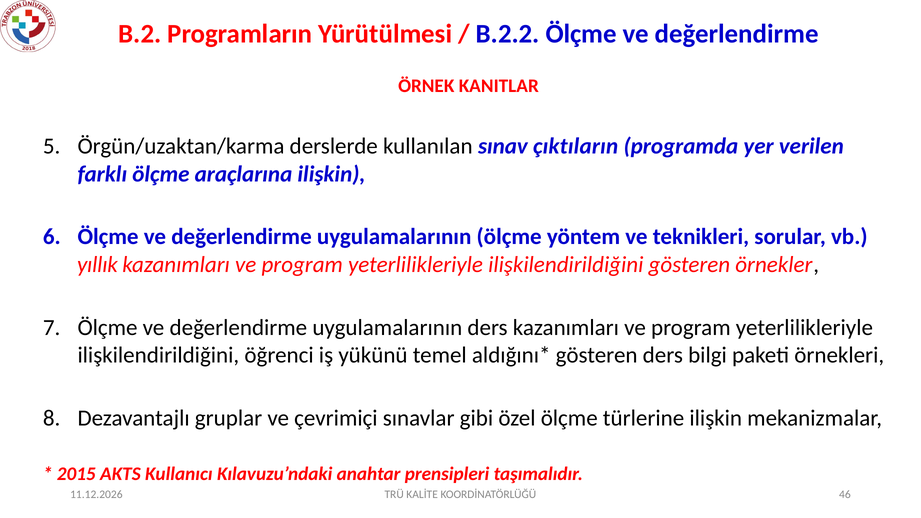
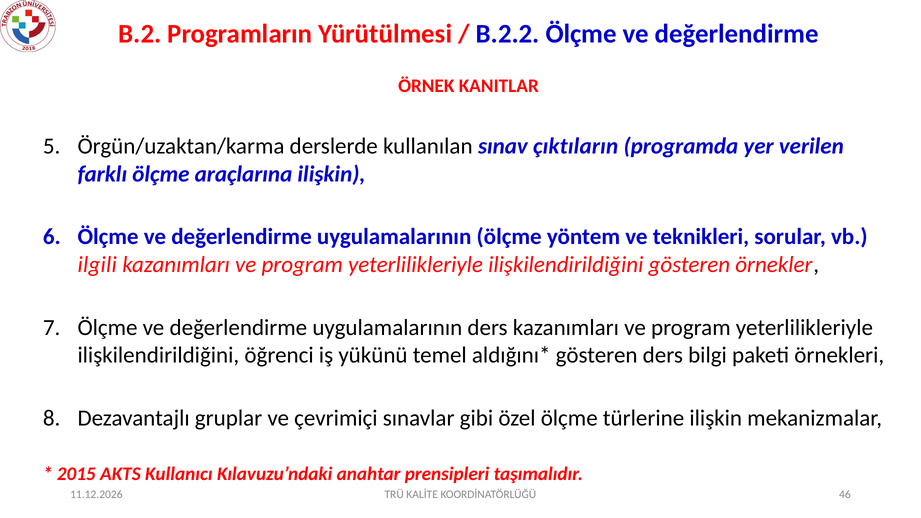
yıllık: yıllık -> ilgili
